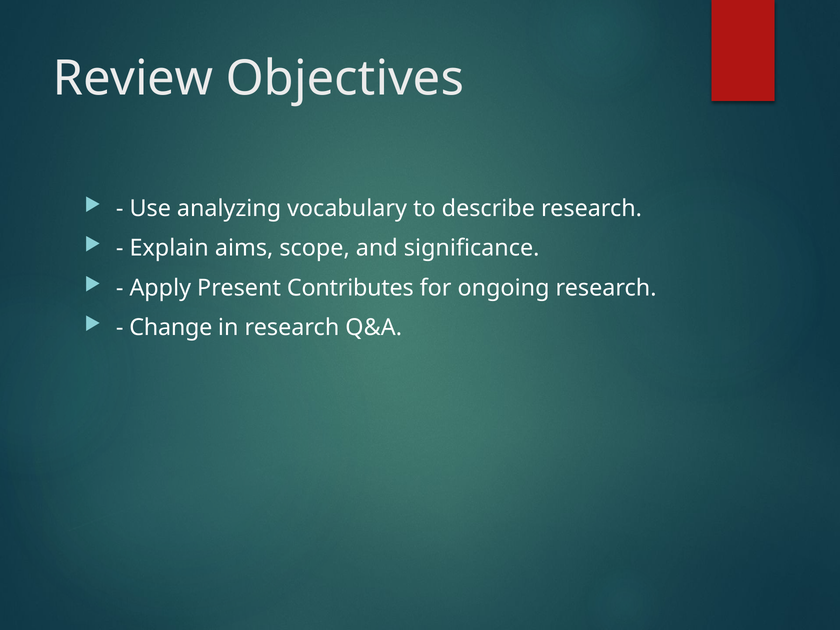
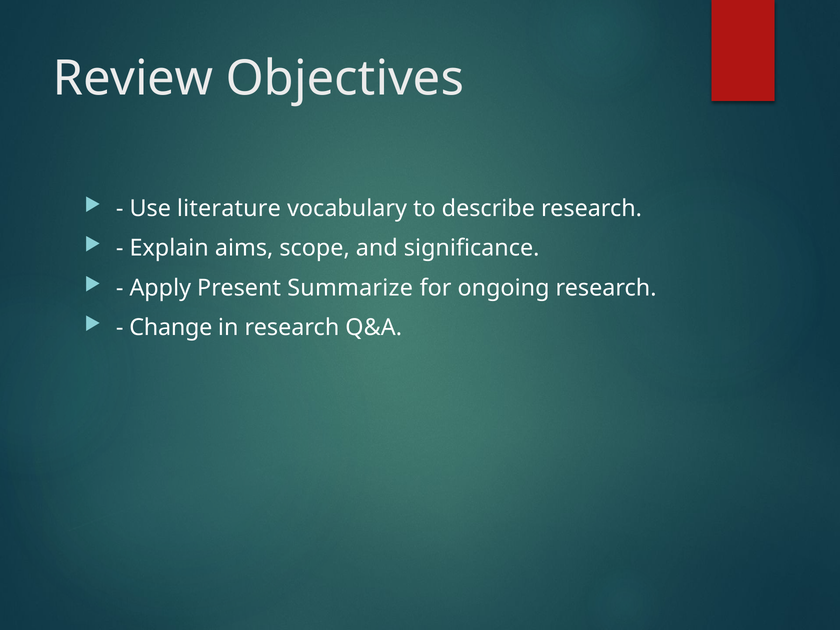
analyzing: analyzing -> literature
Contributes: Contributes -> Summarize
